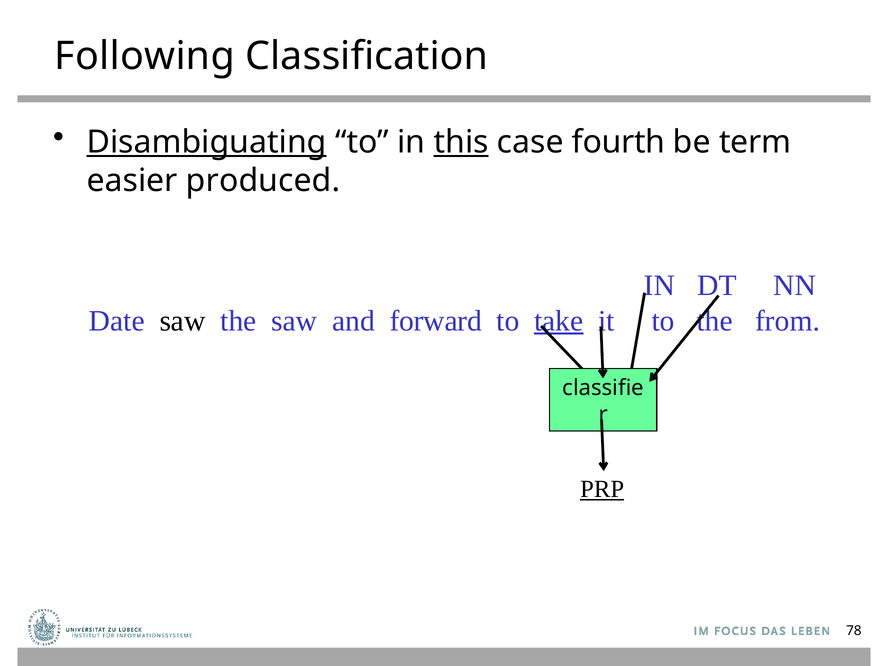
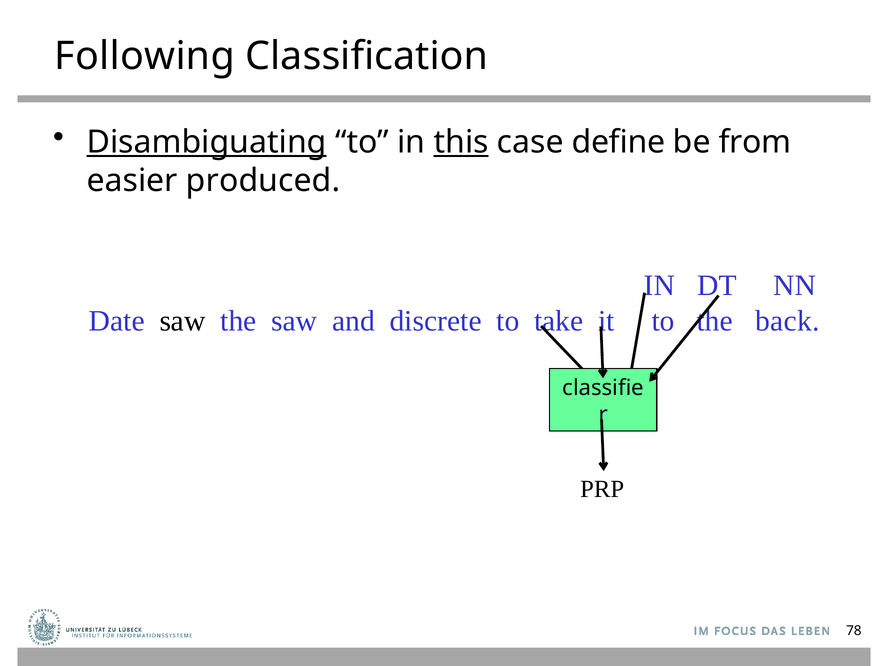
fourth: fourth -> define
term: term -> from
forward: forward -> discrete
take underline: present -> none
from: from -> back
PRP underline: present -> none
